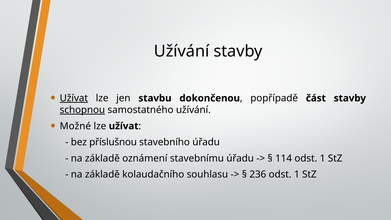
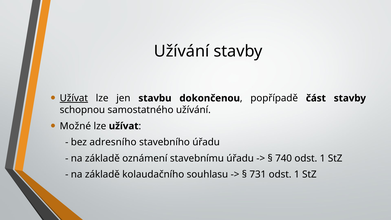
schopnou underline: present -> none
příslušnou: příslušnou -> adresního
114: 114 -> 740
236: 236 -> 731
